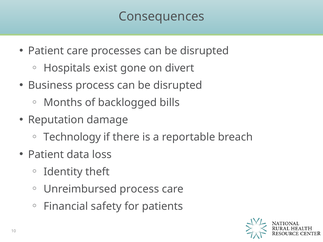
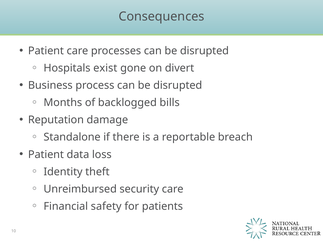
Technology: Technology -> Standalone
Unreimbursed process: process -> security
